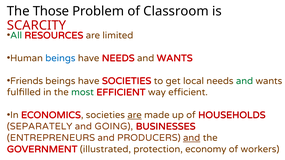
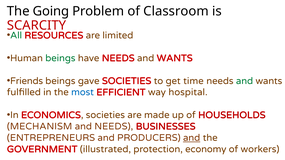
Those: Those -> Going
beings at (60, 58) colour: blue -> green
have at (89, 81): have -> gave
local: local -> time
most colour: green -> blue
way efficient: efficient -> hospital
are at (135, 115) underline: present -> none
SEPARATELY: SEPARATELY -> MECHANISM
and GOING: GOING -> NEEDS
